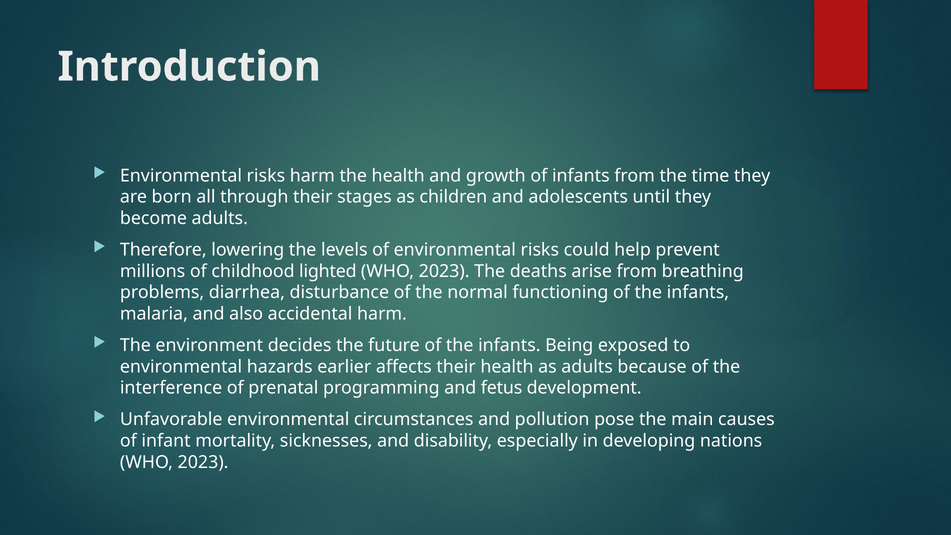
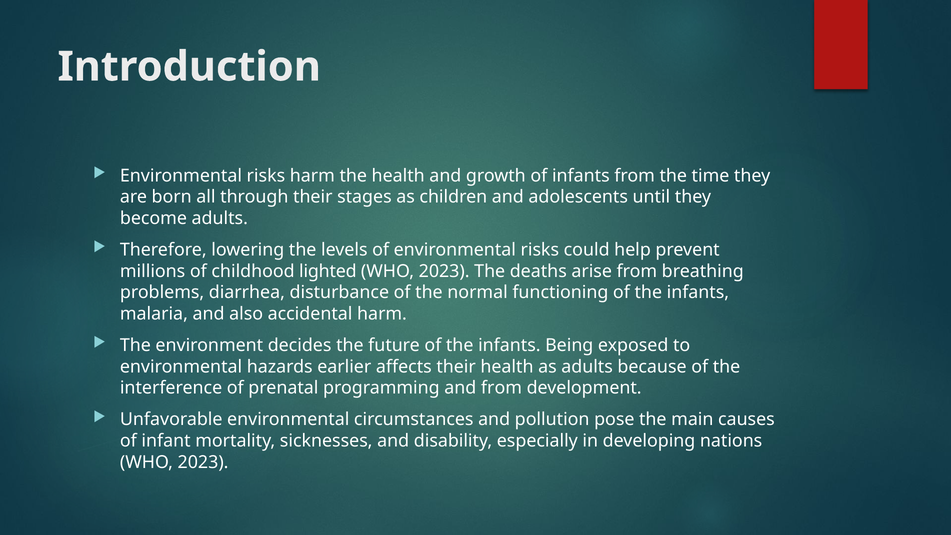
and fetus: fetus -> from
